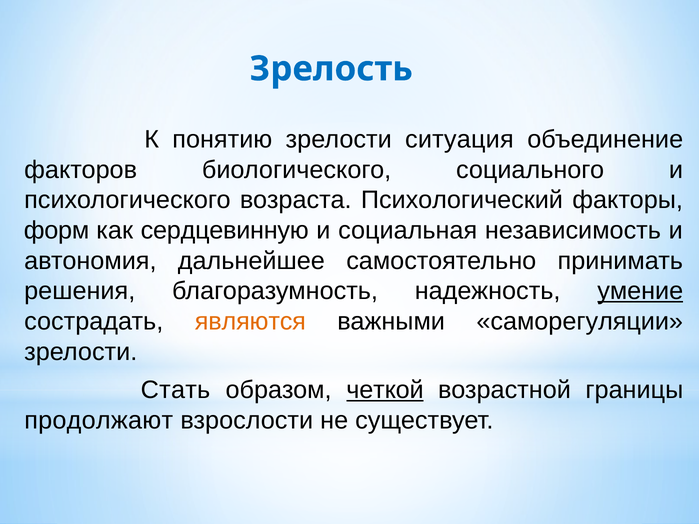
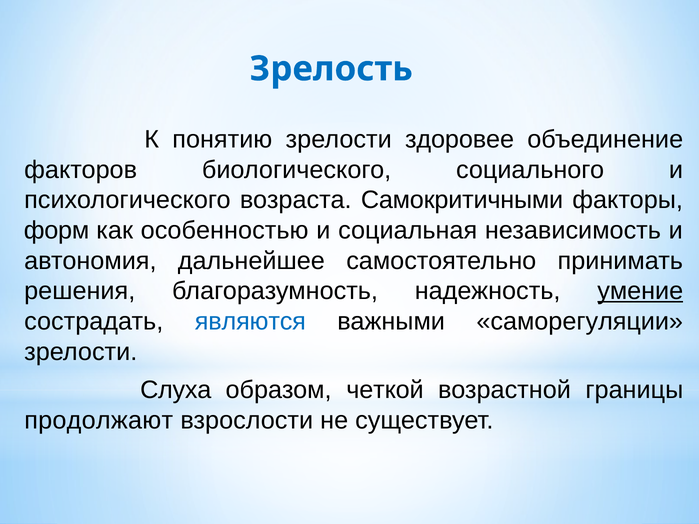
ситуация: ситуация -> здоровее
Психологический: Психологический -> Самокритичными
сердцевинную: сердцевинную -> особенностью
являются colour: orange -> blue
Стать: Стать -> Слуха
четкой underline: present -> none
